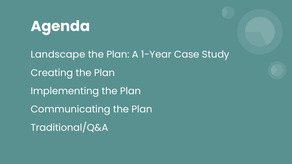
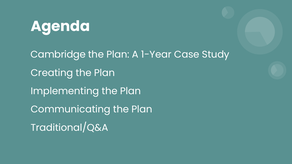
Landscape: Landscape -> Cambridge
